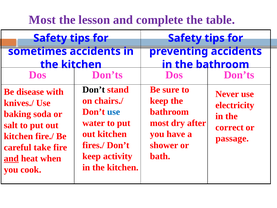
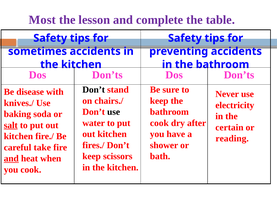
use at (114, 112) colour: blue -> black
most at (159, 123): most -> cook
salt underline: none -> present
correct: correct -> certain
passage: passage -> reading
activity: activity -> scissors
